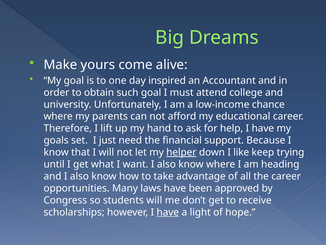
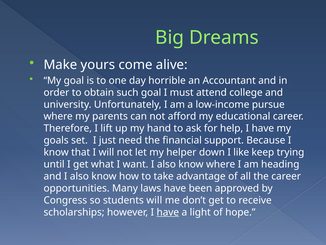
inspired: inspired -> horrible
chance: chance -> pursue
helper underline: present -> none
